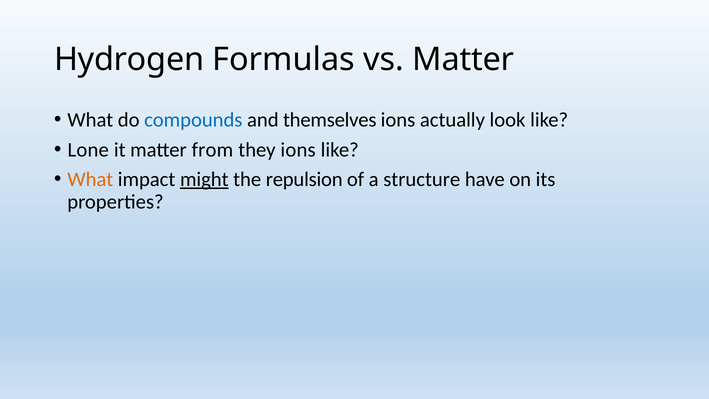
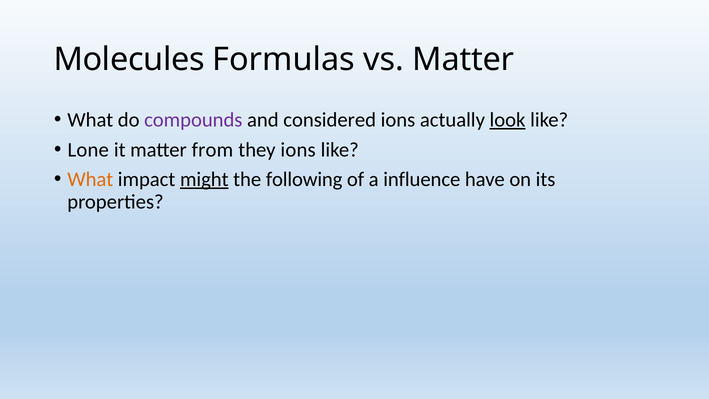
Hydrogen: Hydrogen -> Molecules
compounds colour: blue -> purple
themselves: themselves -> considered
look underline: none -> present
repulsion: repulsion -> following
structure: structure -> influence
